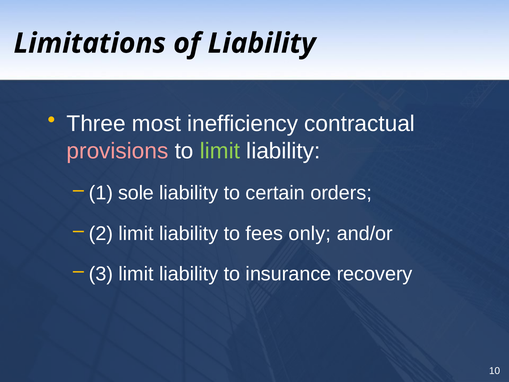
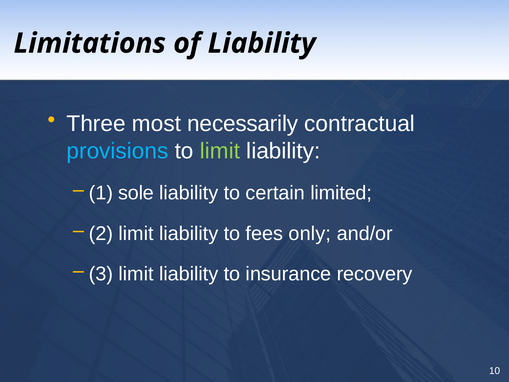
inefficiency: inefficiency -> necessarily
provisions colour: pink -> light blue
orders: orders -> limited
